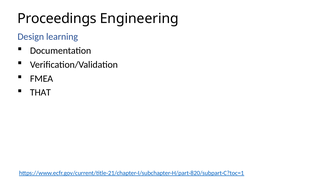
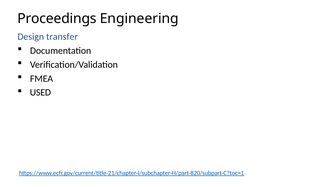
learning: learning -> transfer
THAT: THAT -> USED
